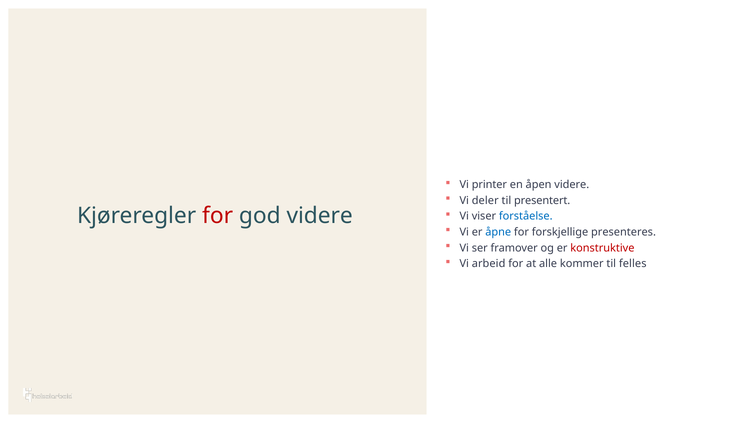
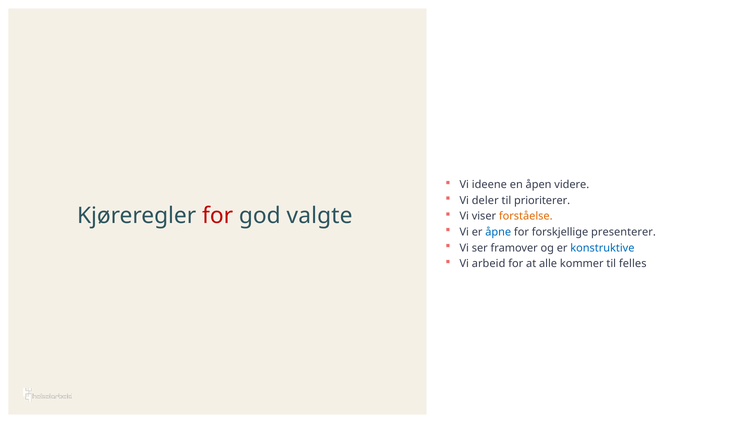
printer: printer -> ideene
presentert: presentert -> prioriterer
god videre: videre -> valgte
forståelse colour: blue -> orange
presenteres: presenteres -> presenterer
konstruktive colour: red -> blue
